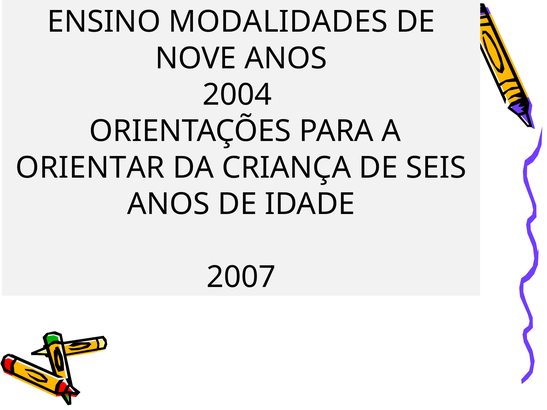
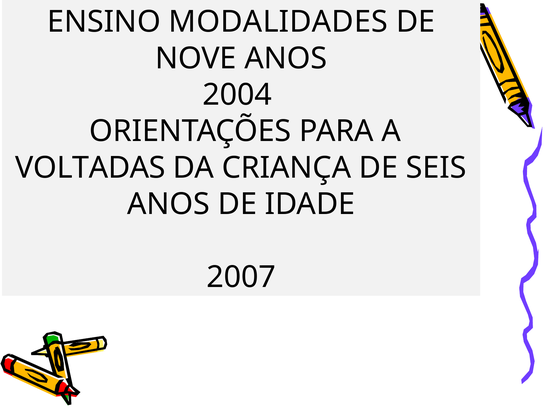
ORIENTAR: ORIENTAR -> VOLTADAS
